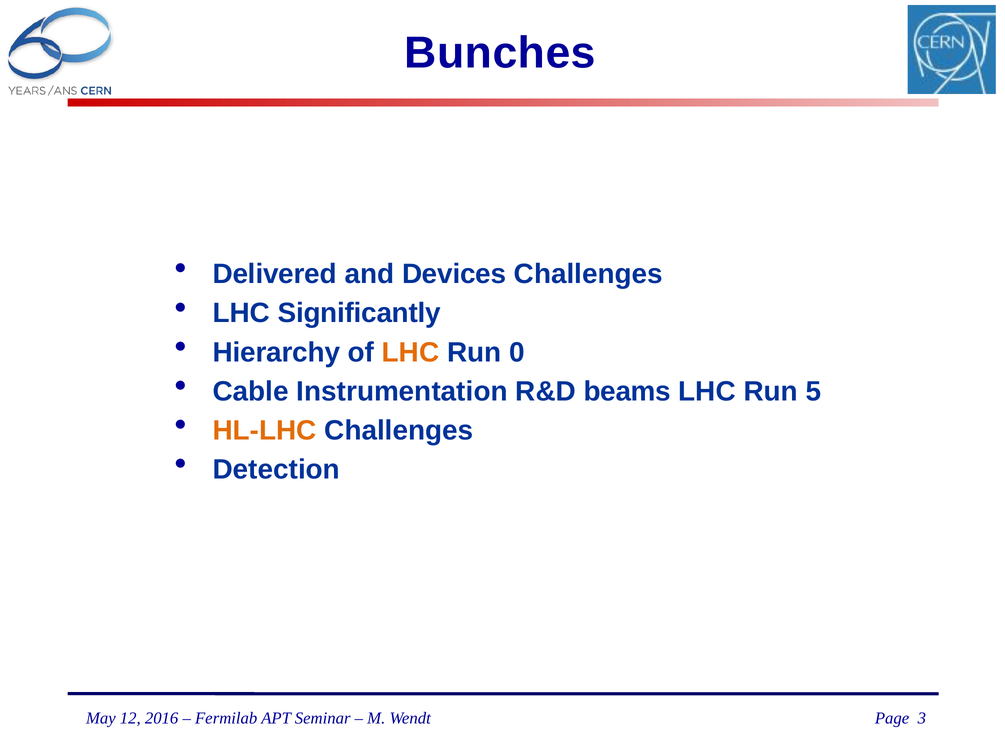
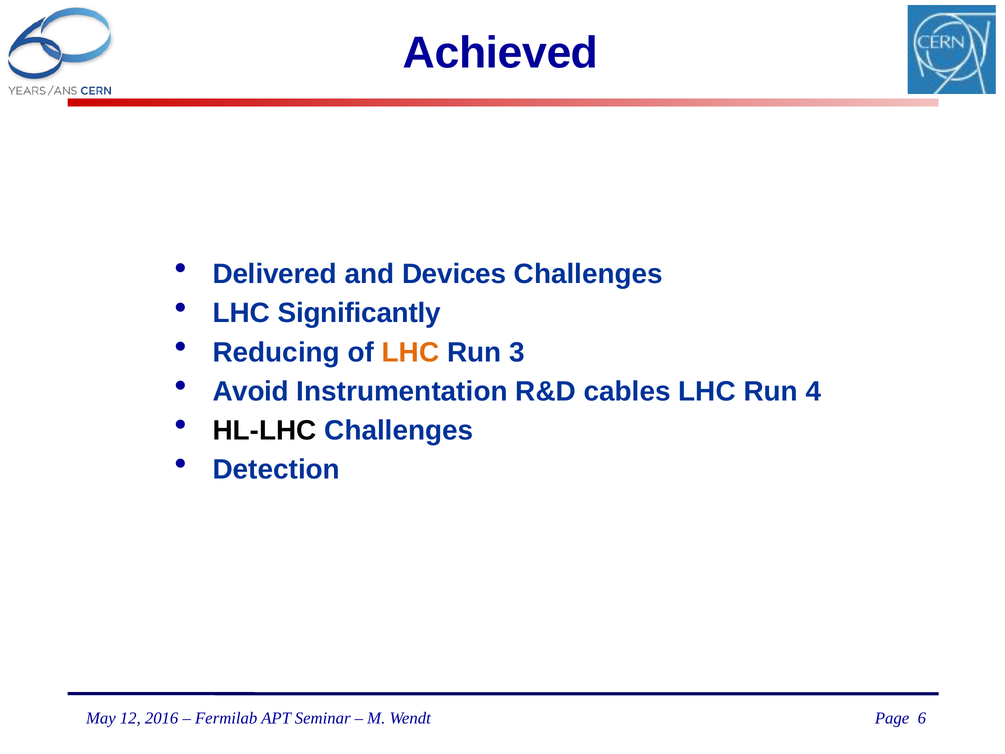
Bunches: Bunches -> Achieved
Hierarchy: Hierarchy -> Reducing
0: 0 -> 3
Cable: Cable -> Avoid
beams: beams -> cables
5: 5 -> 4
HL-LHC colour: orange -> black
3: 3 -> 6
